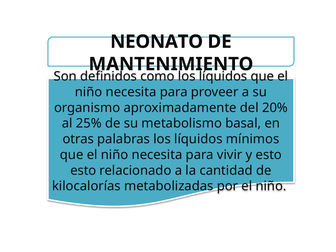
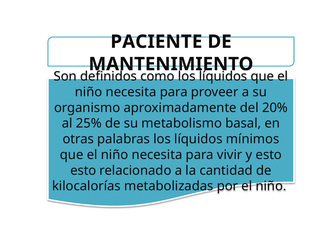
NEONATO: NEONATO -> PACIENTE
